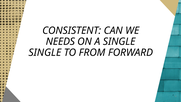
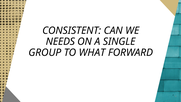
SINGLE at (45, 52): SINGLE -> GROUP
FROM: FROM -> WHAT
